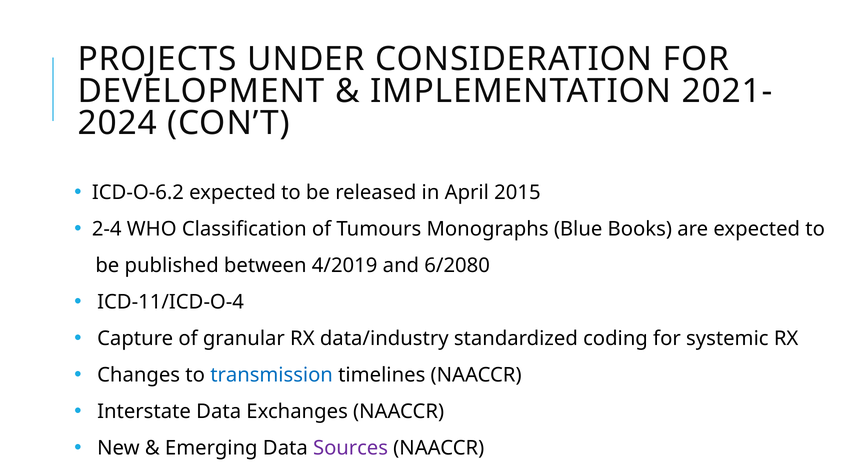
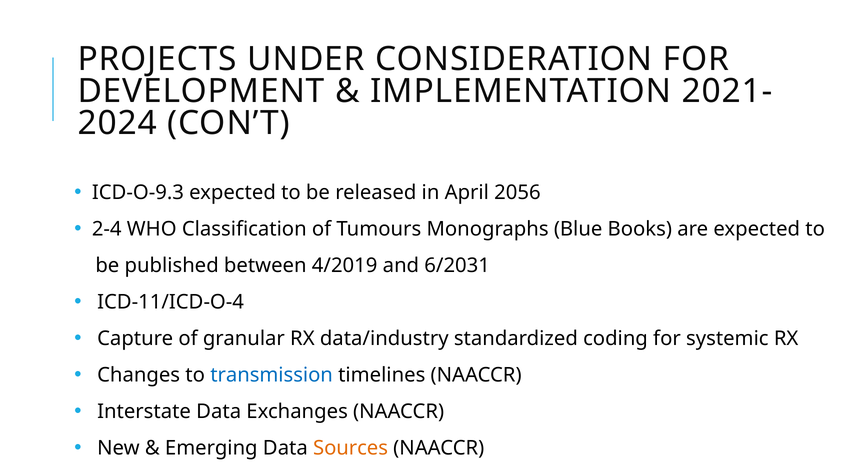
ICD-O-6.2: ICD-O-6.2 -> ICD-O-9.3
2015: 2015 -> 2056
6/2080: 6/2080 -> 6/2031
Sources colour: purple -> orange
